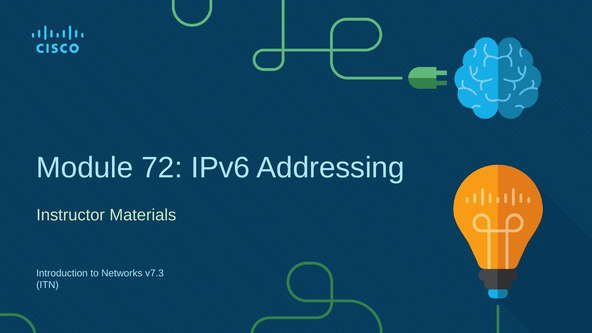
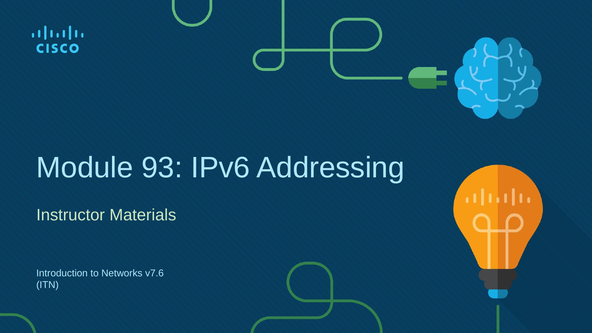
72: 72 -> 93
v7.3: v7.3 -> v7.6
